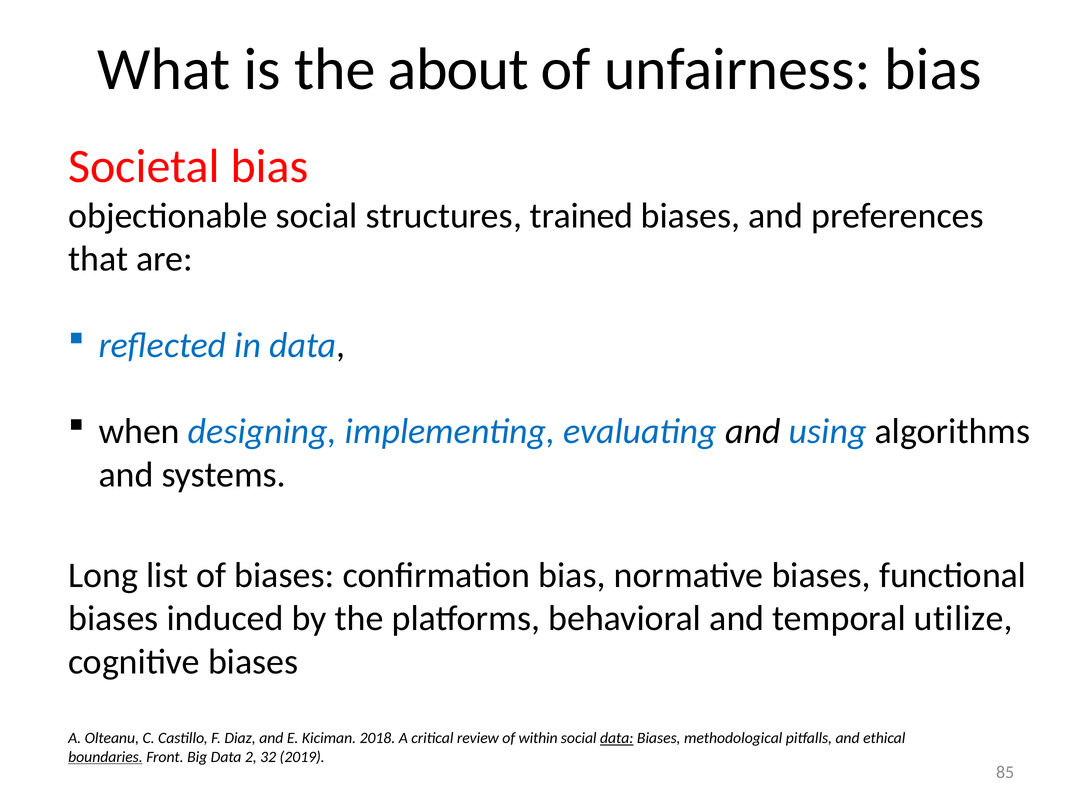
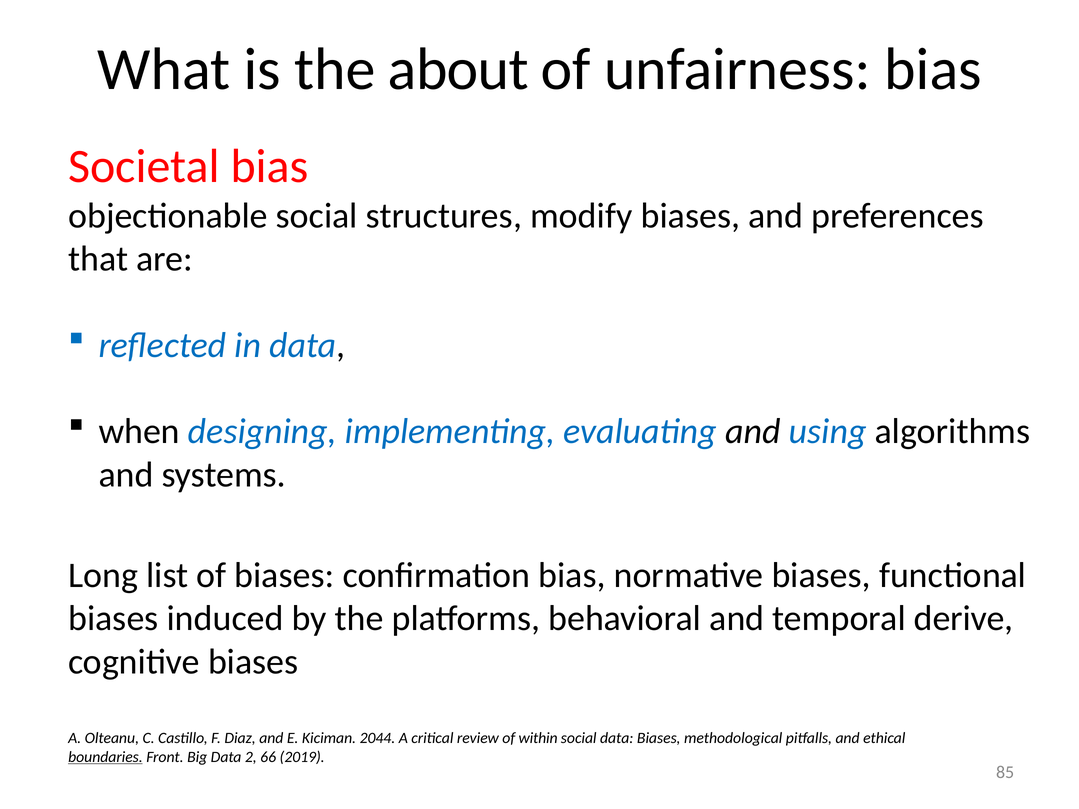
trained: trained -> modify
utilize: utilize -> derive
2018: 2018 -> 2044
data at (617, 738) underline: present -> none
32: 32 -> 66
